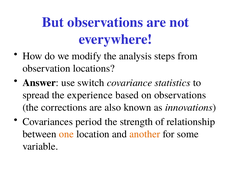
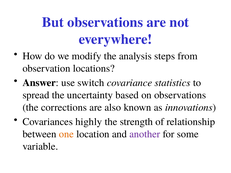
experience: experience -> uncertainty
period: period -> highly
another colour: orange -> purple
